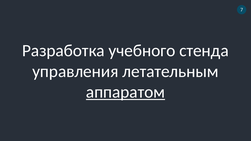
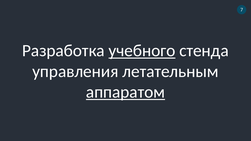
учебного underline: none -> present
